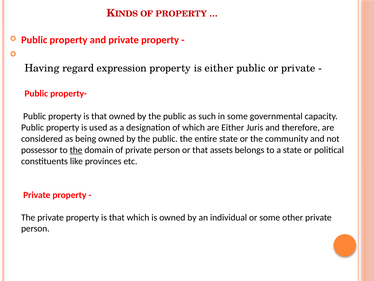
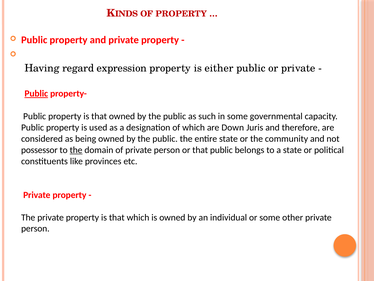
Public at (36, 93) underline: none -> present
are Either: Either -> Down
that assets: assets -> public
